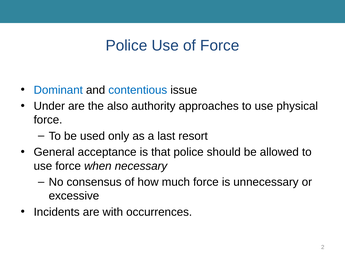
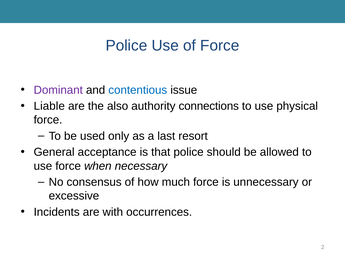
Dominant colour: blue -> purple
Under: Under -> Liable
approaches: approaches -> connections
